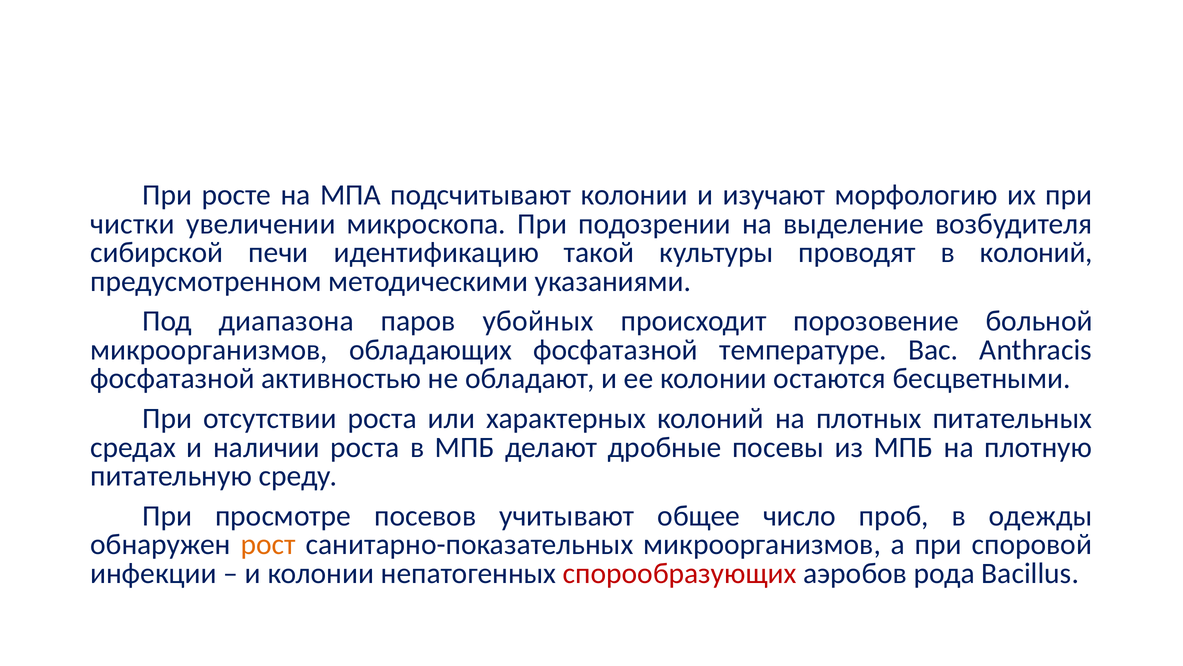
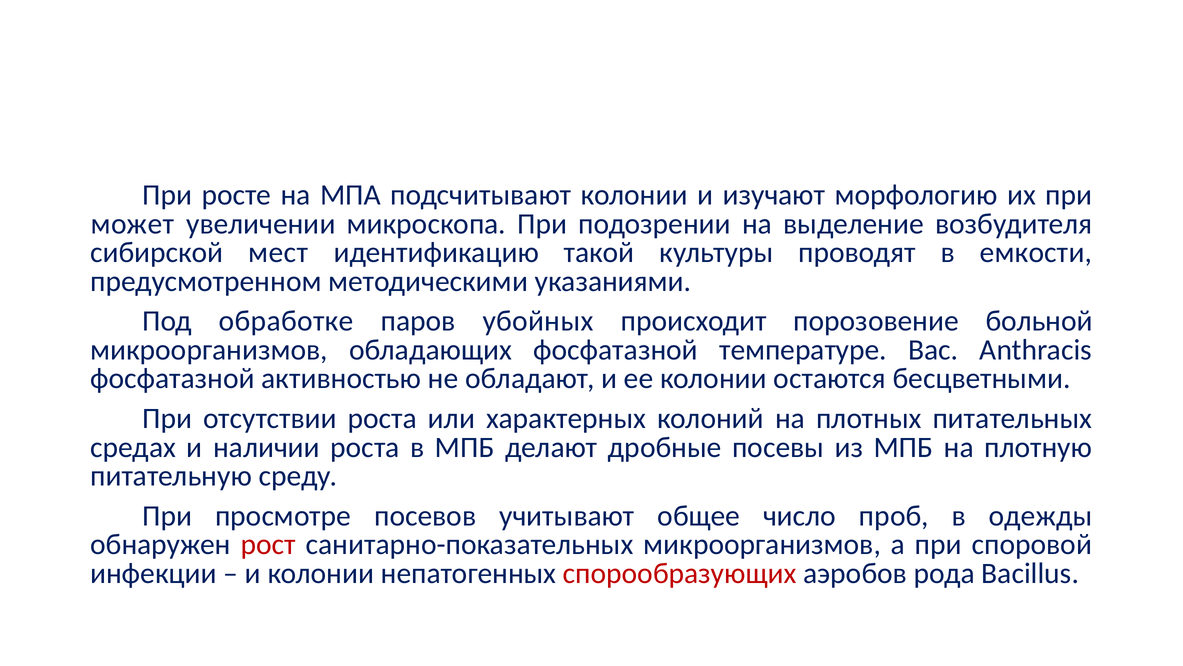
чистки: чистки -> может
печи: печи -> мест
в колоний: колоний -> емкости
диапазона: диапазона -> обработке
рост colour: orange -> red
